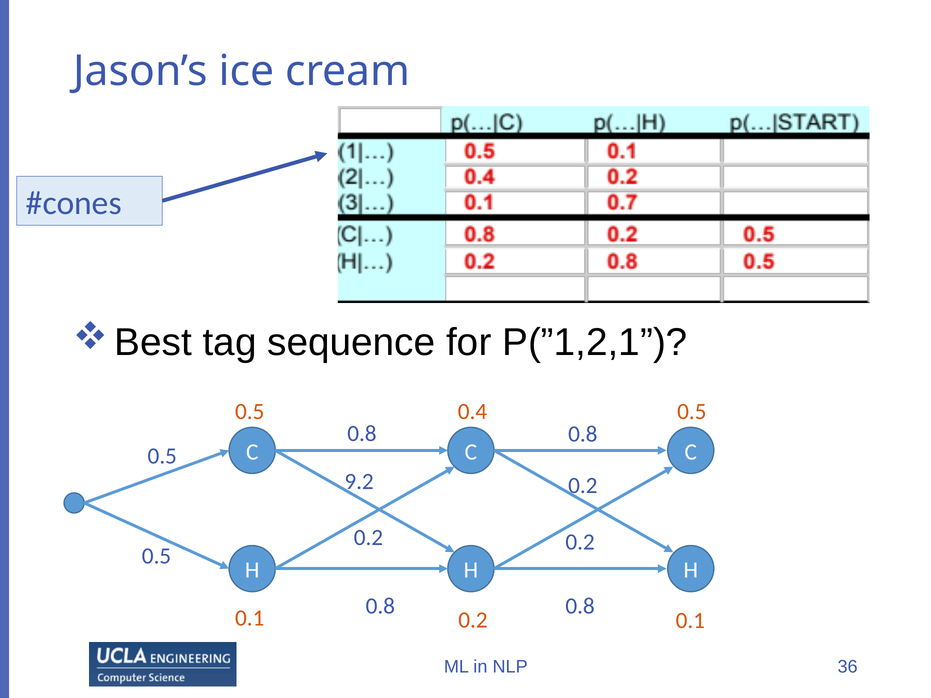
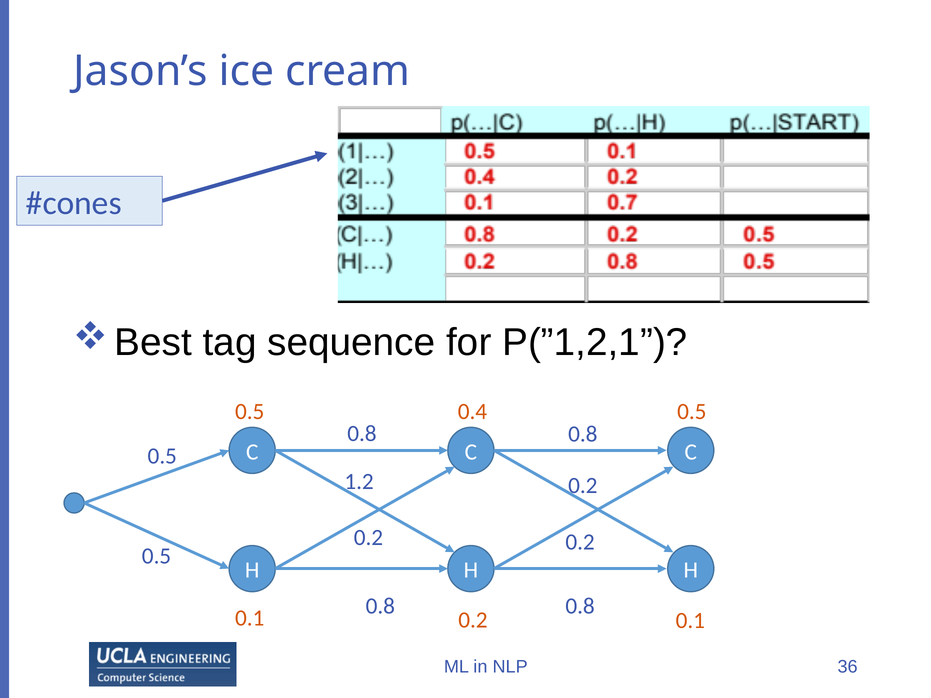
9.2: 9.2 -> 1.2
